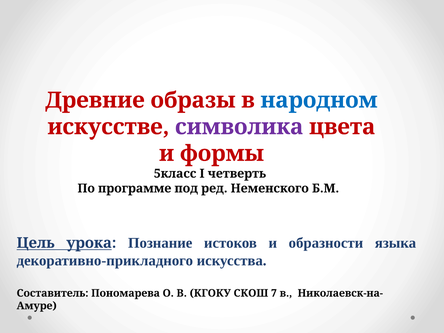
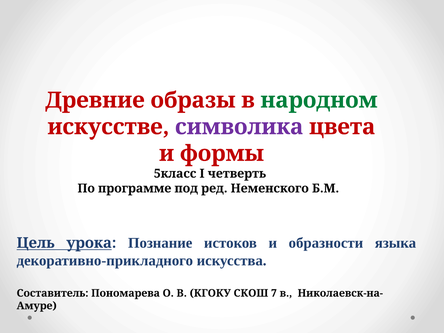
народном colour: blue -> green
